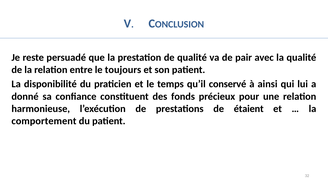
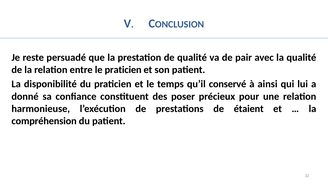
le toujours: toujours -> praticien
fonds: fonds -> poser
comportement: comportement -> compréhension
